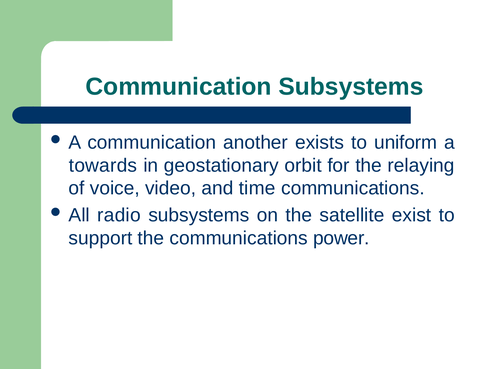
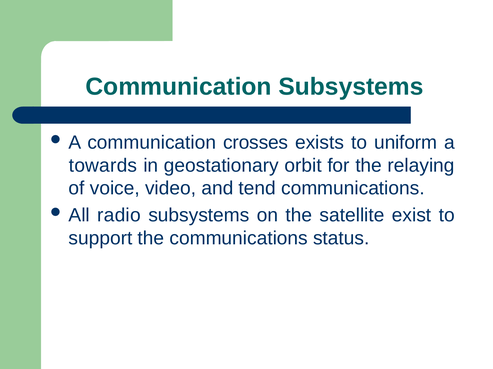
another: another -> crosses
time: time -> tend
power: power -> status
